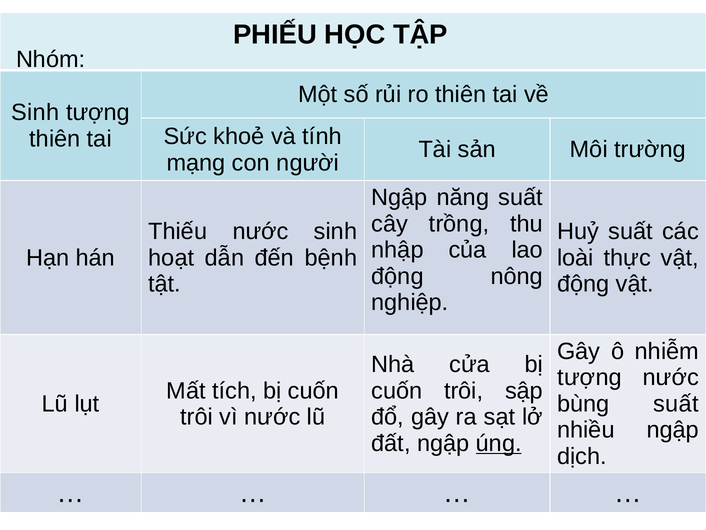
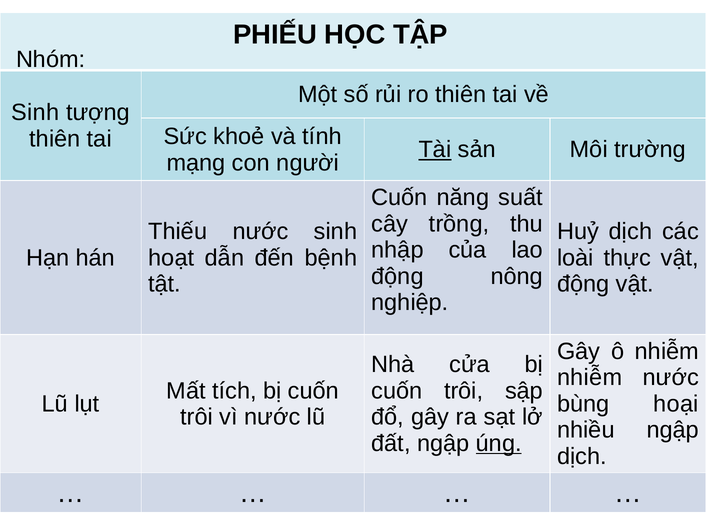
Tài underline: none -> present
Ngập at (399, 197): Ngập -> Cuốn
Huỷ suất: suất -> dịch
tượng at (590, 377): tượng -> nhiễm
bùng suất: suất -> hoại
